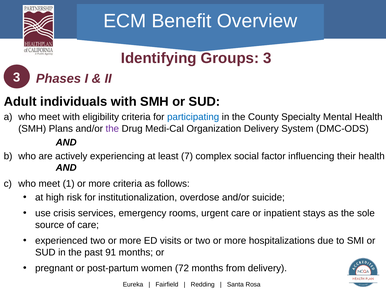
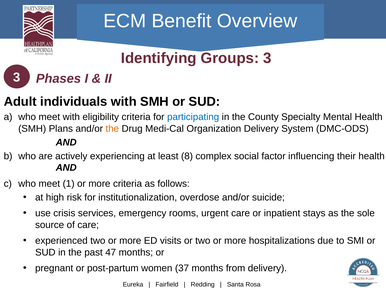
the at (112, 128) colour: purple -> orange
7: 7 -> 8
91: 91 -> 47
72: 72 -> 37
